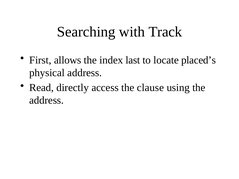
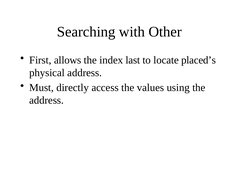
Track: Track -> Other
Read: Read -> Must
clause: clause -> values
